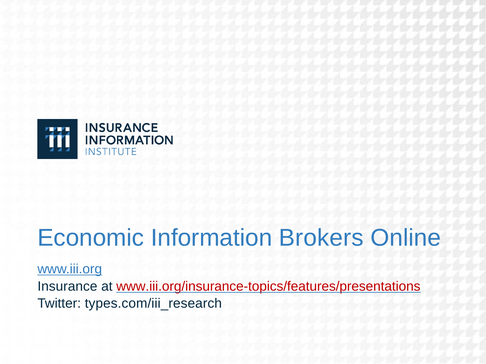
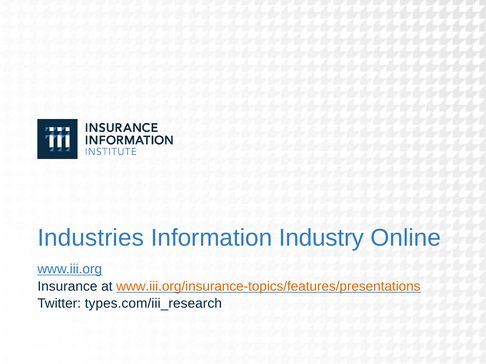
Economic: Economic -> Industries
Brokers: Brokers -> Industry
www.iii.org/insurance-topics/features/presentations colour: red -> orange
